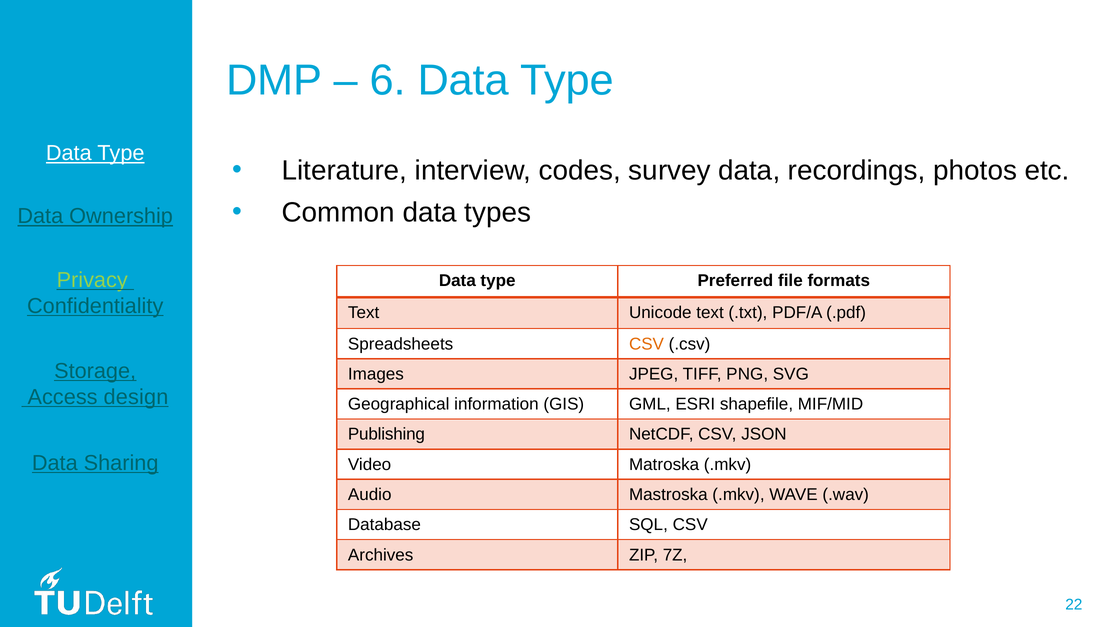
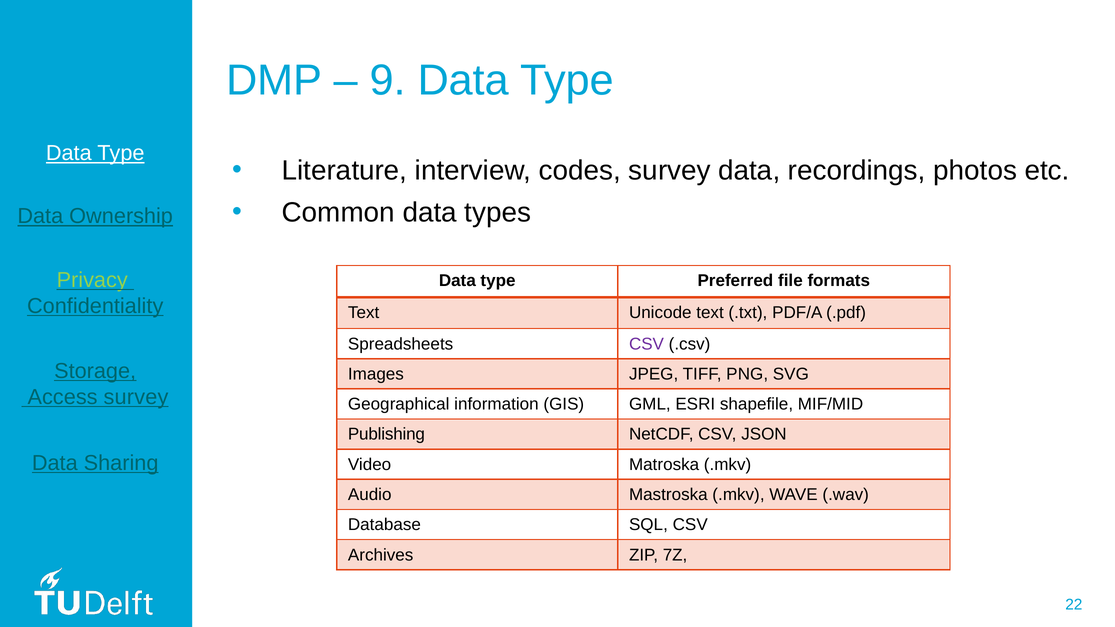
6: 6 -> 9
CSV at (646, 344) colour: orange -> purple
Access design: design -> survey
